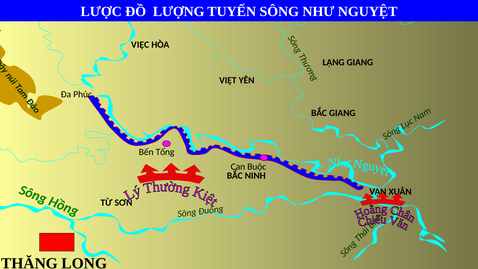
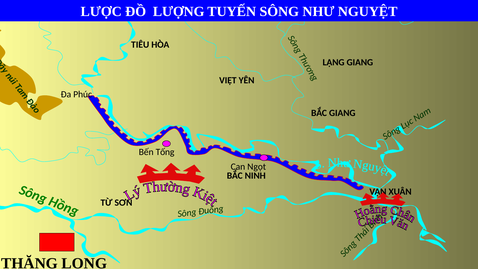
VIỆC: VIỆC -> TIÊU
Buộc: Buộc -> Ngọt
